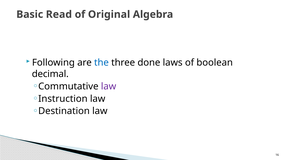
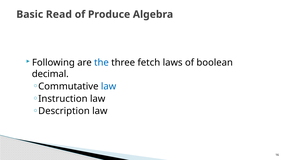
Original: Original -> Produce
done: done -> fetch
law at (109, 87) colour: purple -> blue
Destination: Destination -> Description
